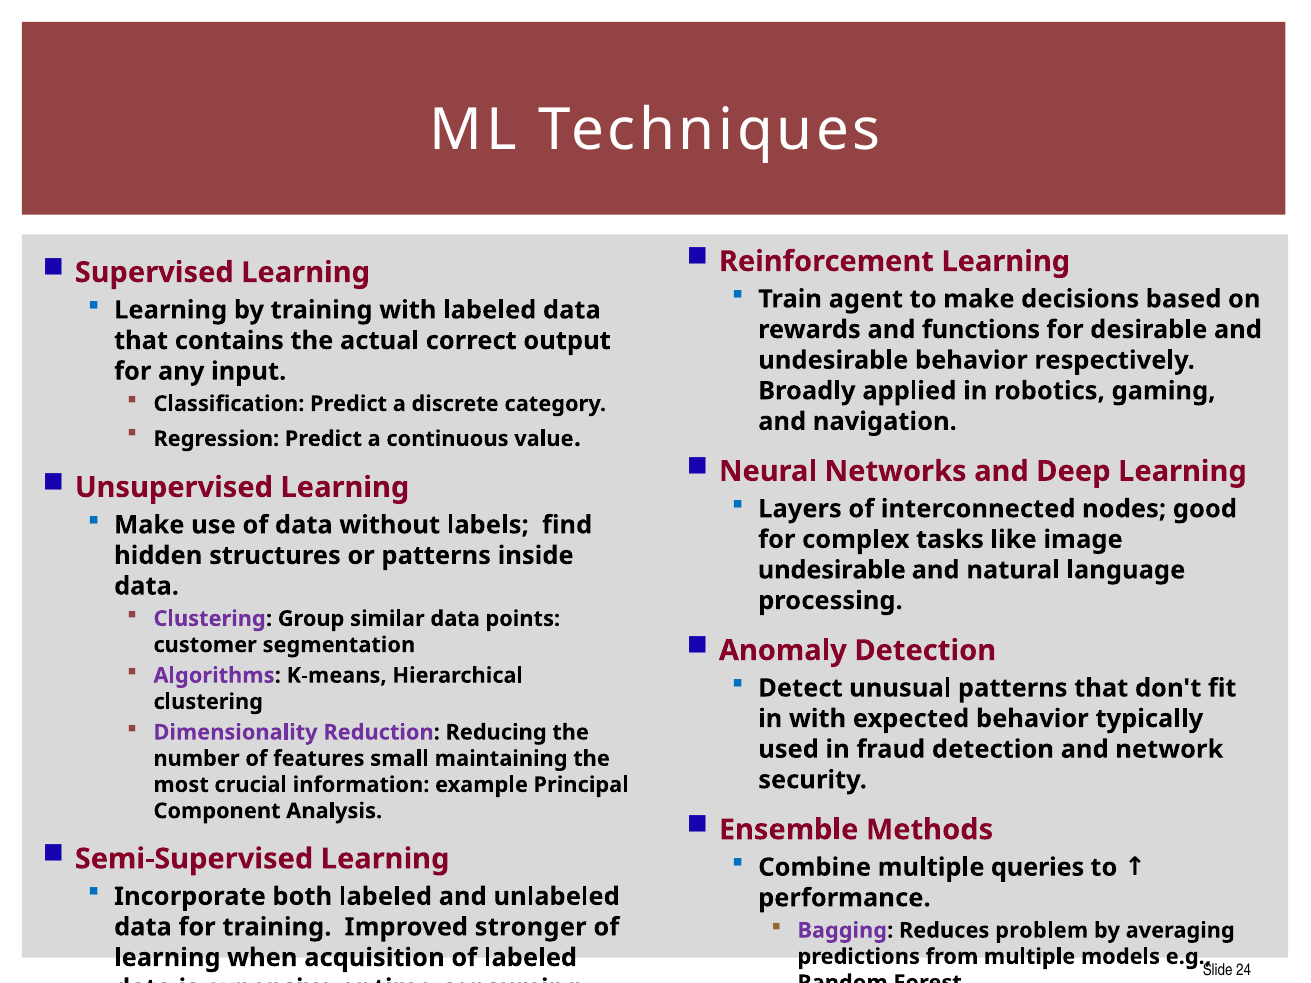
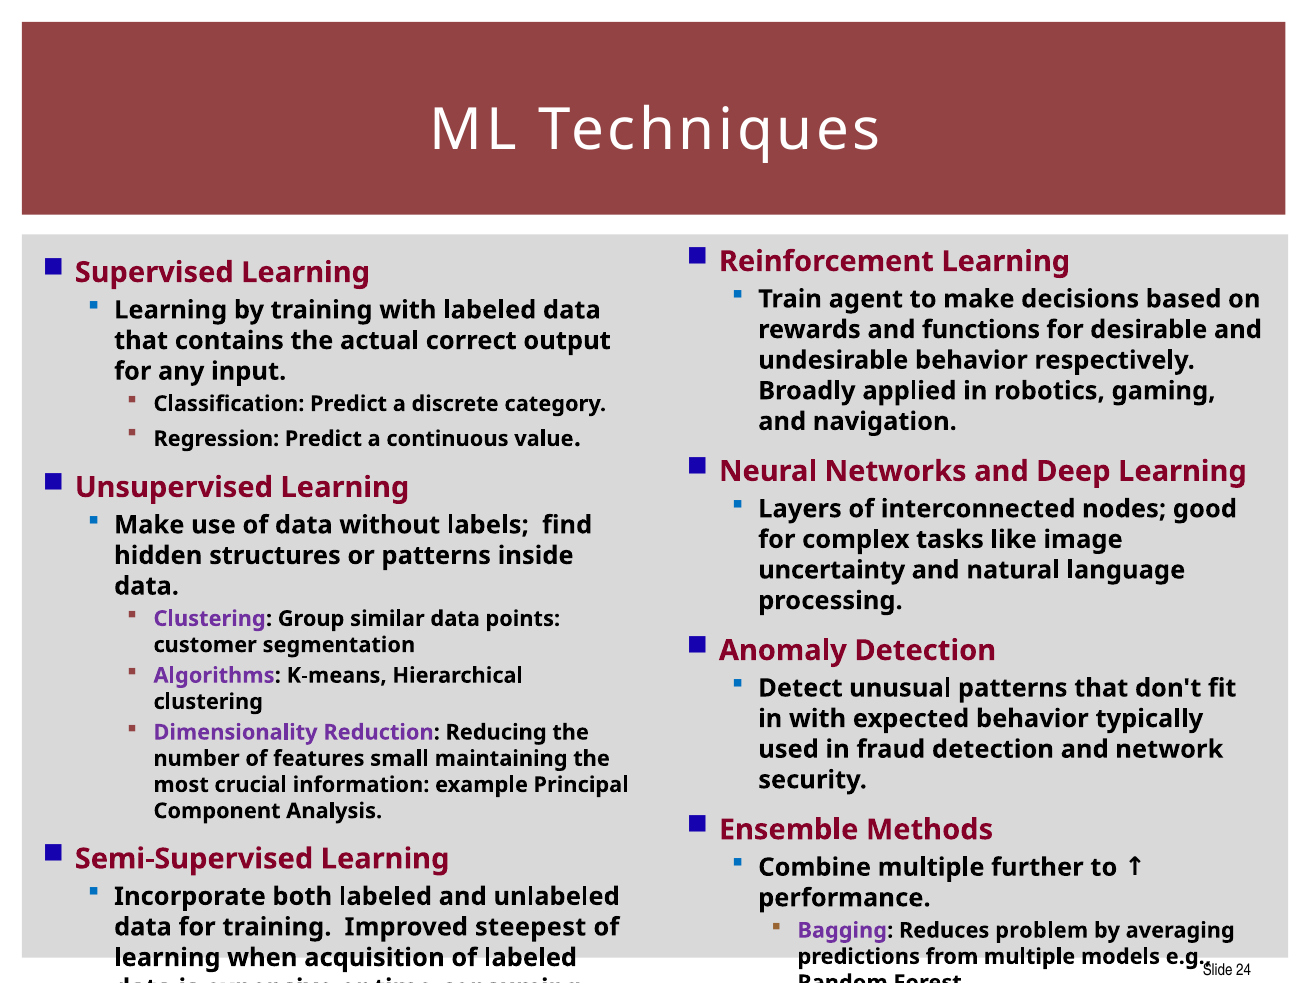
undesirable at (832, 570): undesirable -> uncertainty
queries: queries -> further
stronger: stronger -> steepest
